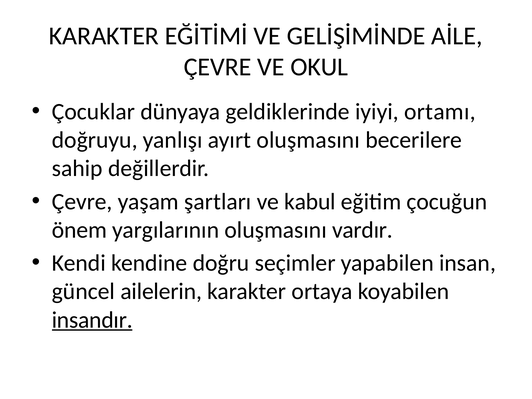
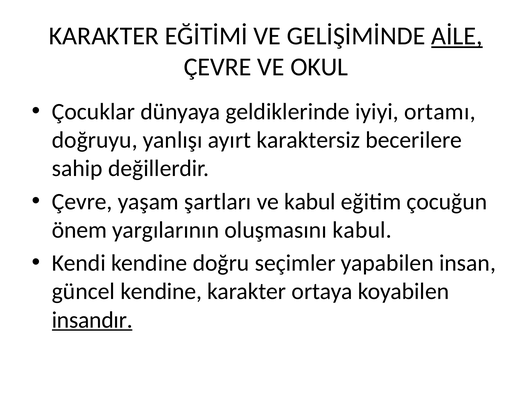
AİLE underline: none -> present
ayırt oluşmasını: oluşmasını -> karaktersiz
oluşmasını vardır: vardır -> kabul
güncel ailelerin: ailelerin -> kendine
